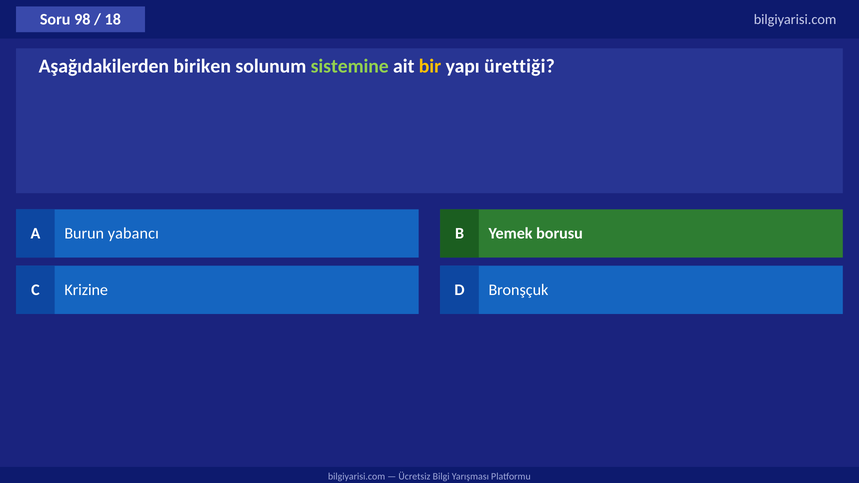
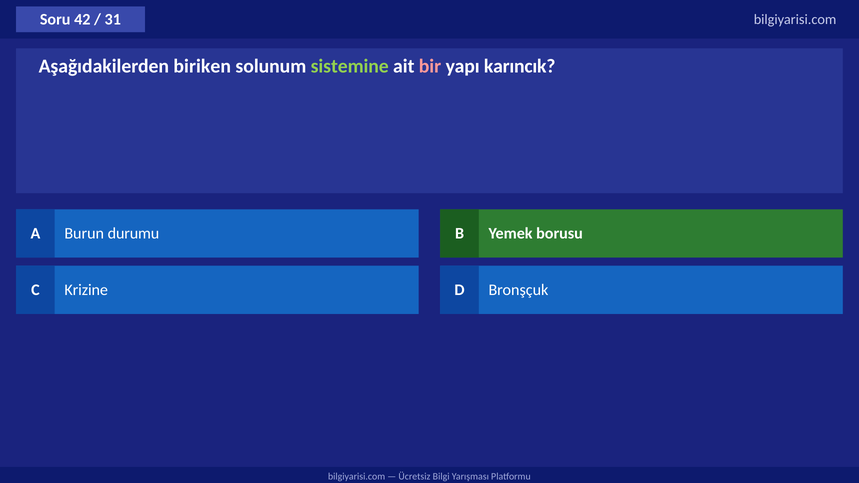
98: 98 -> 42
18: 18 -> 31
bir colour: yellow -> pink
ürettiği: ürettiği -> karıncık
yabancı: yabancı -> durumu
